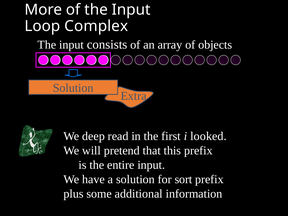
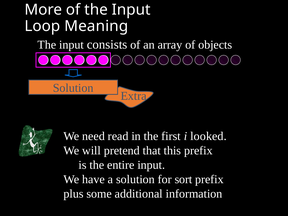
Complex: Complex -> Meaning
deep: deep -> need
